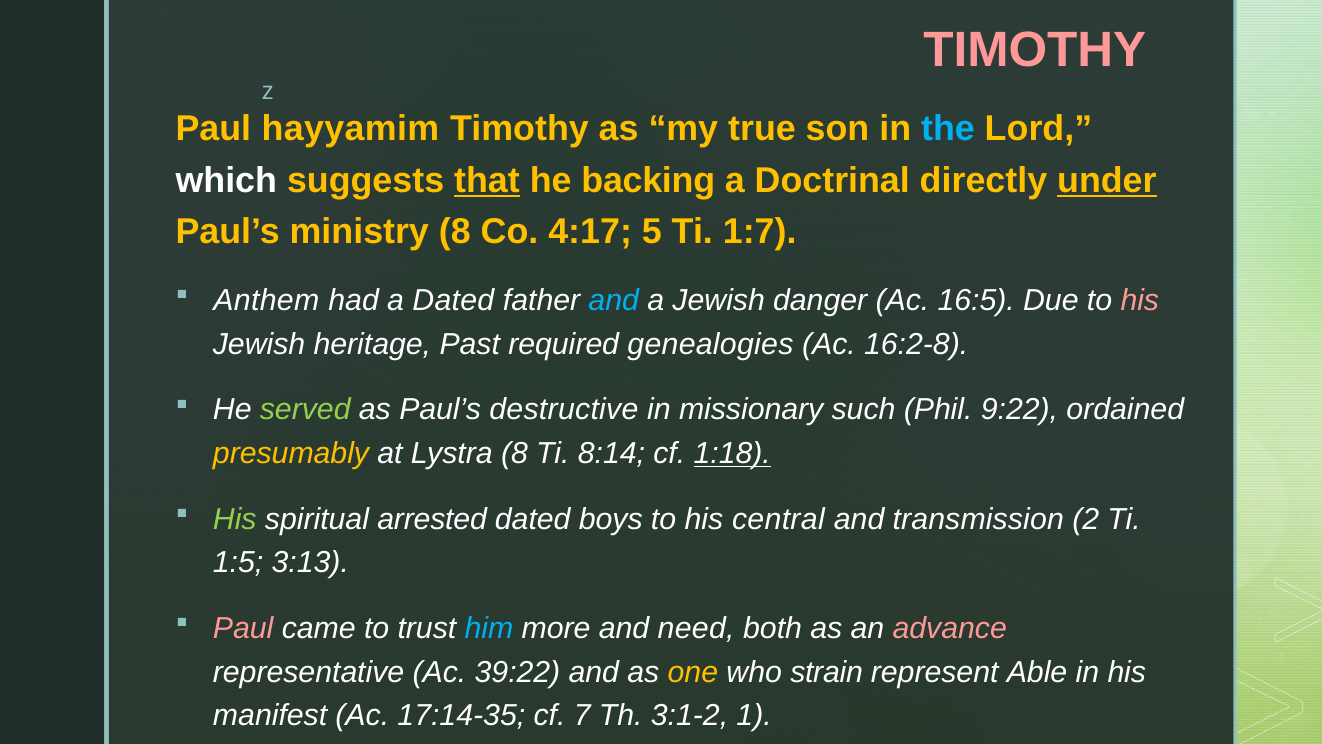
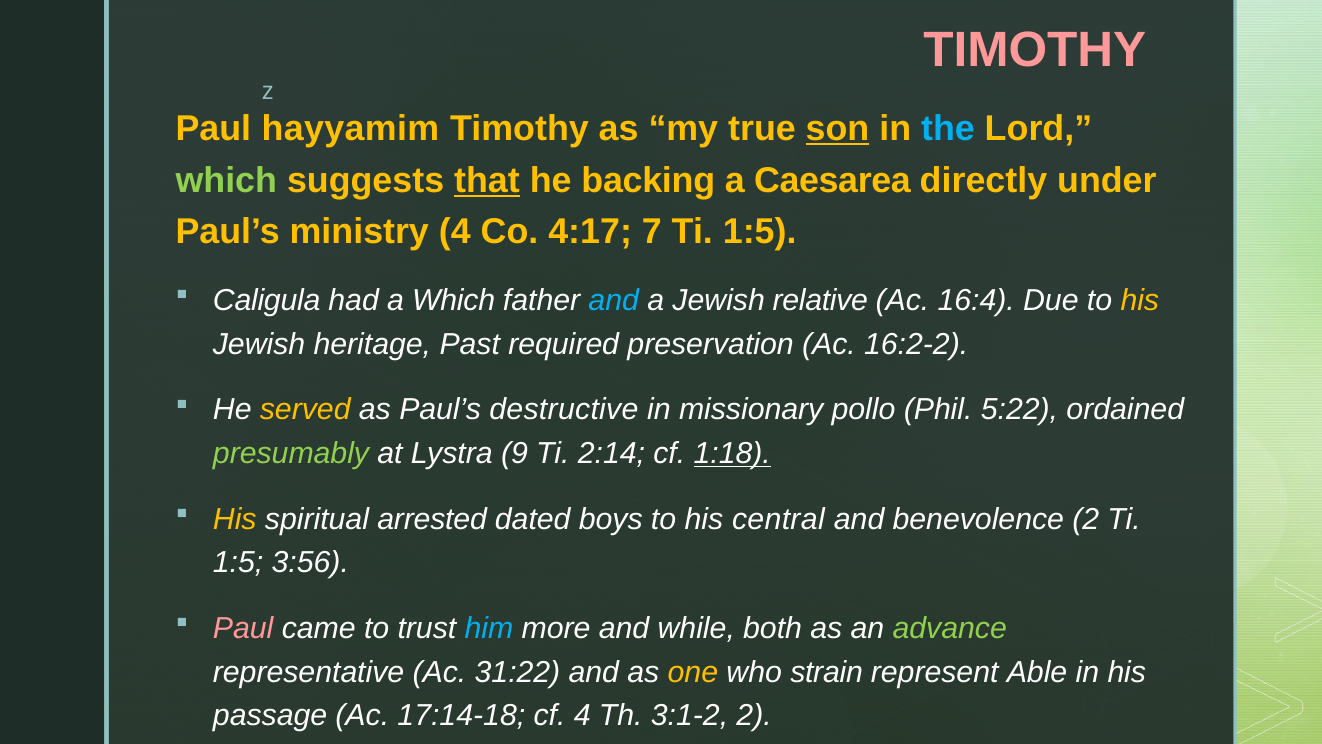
son underline: none -> present
which at (226, 180) colour: white -> light green
Doctrinal: Doctrinal -> Caesarea
under underline: present -> none
ministry 8: 8 -> 4
5: 5 -> 7
1:7 at (760, 232): 1:7 -> 1:5
Anthem: Anthem -> Caligula
a Dated: Dated -> Which
danger: danger -> relative
16:5: 16:5 -> 16:4
his at (1140, 300) colour: pink -> yellow
genealogies: genealogies -> preservation
16:2-8: 16:2-8 -> 16:2-2
served colour: light green -> yellow
such: such -> pollo
9:22: 9:22 -> 5:22
presumably colour: yellow -> light green
Lystra 8: 8 -> 9
8:14: 8:14 -> 2:14
His at (235, 519) colour: light green -> yellow
transmission: transmission -> benevolence
3:13: 3:13 -> 3:56
need: need -> while
advance colour: pink -> light green
39:22: 39:22 -> 31:22
manifest: manifest -> passage
17:14-35: 17:14-35 -> 17:14-18
cf 7: 7 -> 4
3:1-2 1: 1 -> 2
